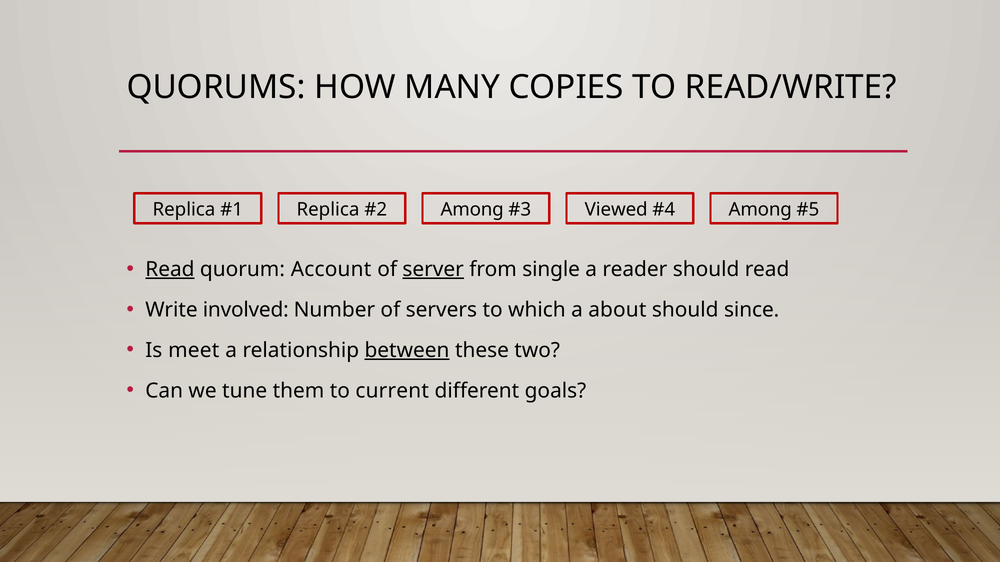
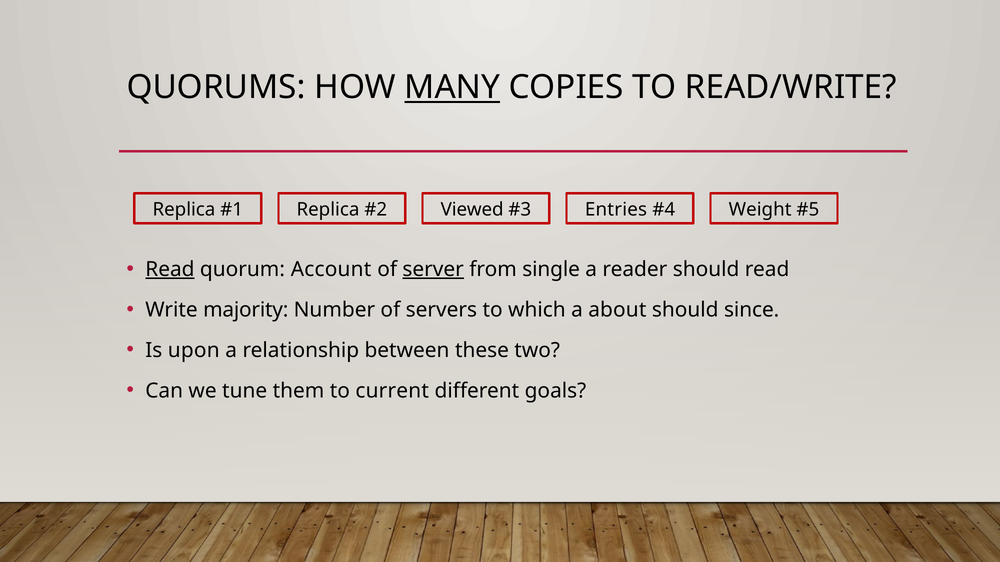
MANY underline: none -> present
Among at (472, 210): Among -> Viewed
Viewed: Viewed -> Entries
Among at (760, 210): Among -> Weight
involved: involved -> majority
meet: meet -> upon
between underline: present -> none
